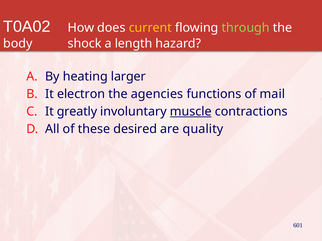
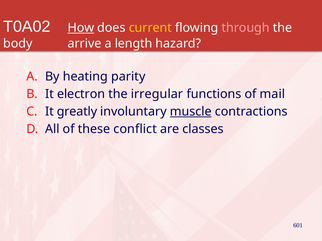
How underline: none -> present
through colour: light green -> pink
shock: shock -> arrive
larger: larger -> parity
agencies: agencies -> irregular
desired: desired -> conflict
quality: quality -> classes
